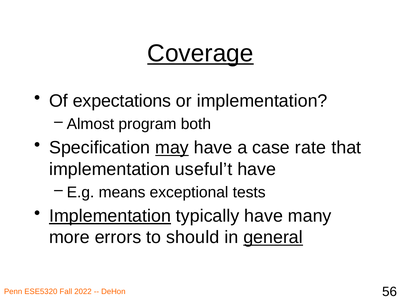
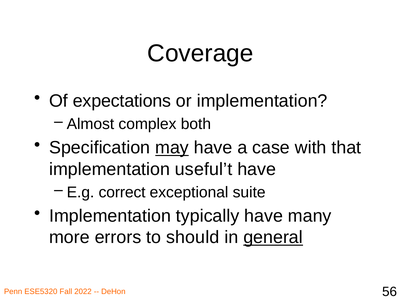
Coverage underline: present -> none
program: program -> complex
rate: rate -> with
means: means -> correct
tests: tests -> suite
Implementation at (110, 216) underline: present -> none
